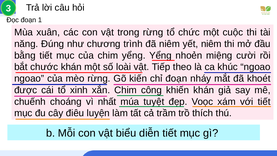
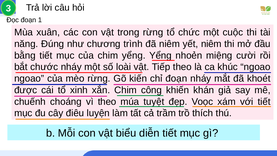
chước khán: khán -> nháy
vì nhất: nhất -> theo
